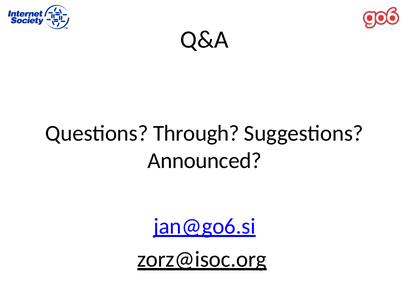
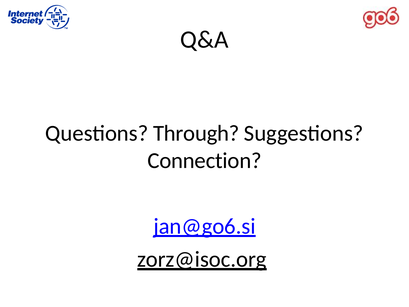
Announced: Announced -> Connection
